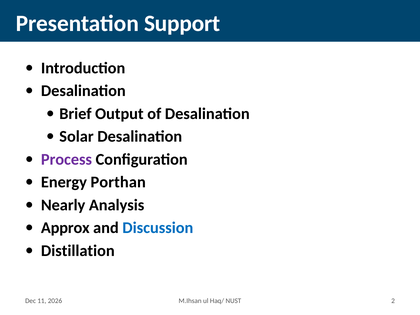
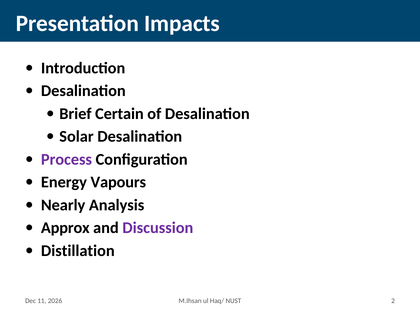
Support: Support -> Impacts
Output: Output -> Certain
Porthan: Porthan -> Vapours
Discussion colour: blue -> purple
